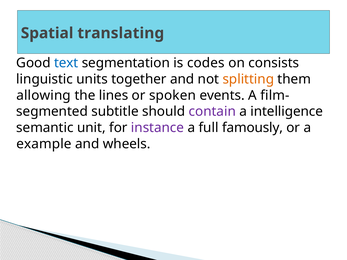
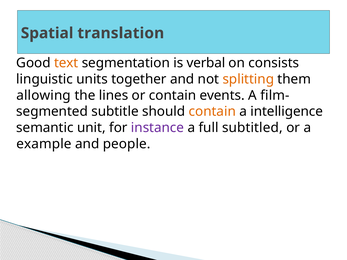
translating: translating -> translation
text colour: blue -> orange
codes: codes -> verbal
or spoken: spoken -> contain
contain at (212, 112) colour: purple -> orange
famously: famously -> subtitled
wheels: wheels -> people
